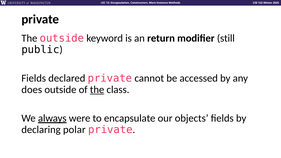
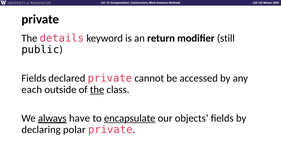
The outside: outside -> details
does: does -> each
were: were -> have
encapsulate underline: none -> present
